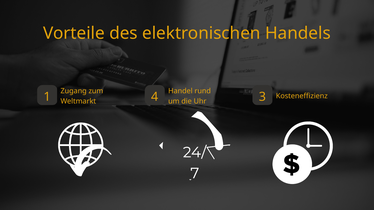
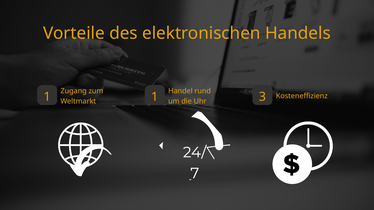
1 4: 4 -> 1
